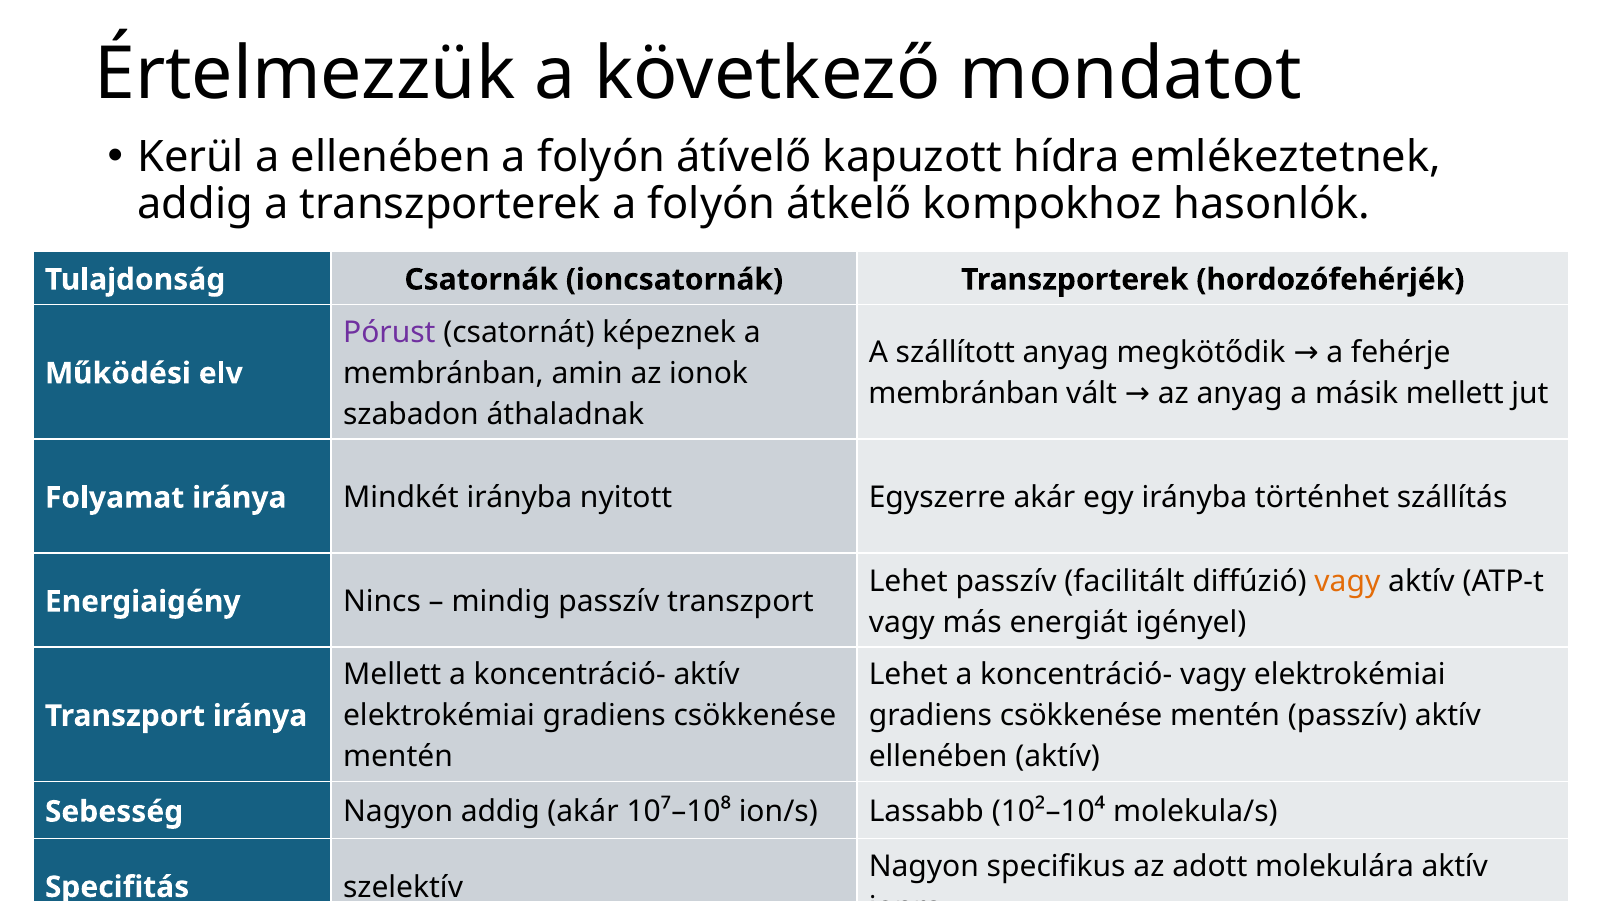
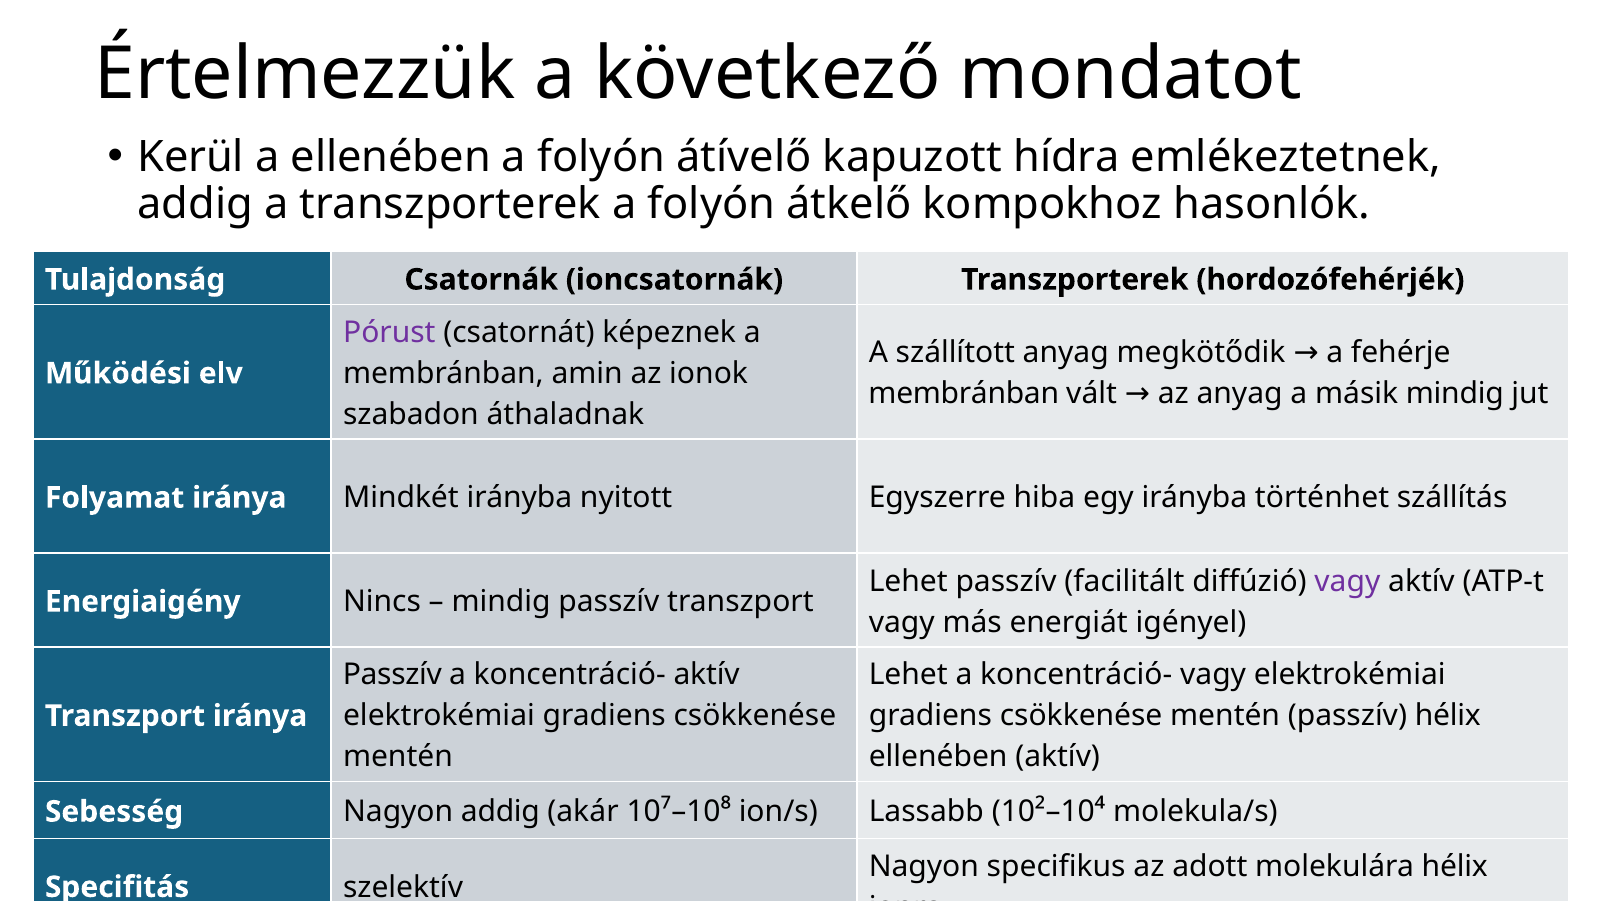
másik mellett: mellett -> mindig
Egyszerre akár: akár -> hiba
vagy at (1347, 581) colour: orange -> purple
Mellett at (392, 675): Mellett -> Passzív
passzív aktív: aktív -> hélix
molekulára aktív: aktív -> hélix
